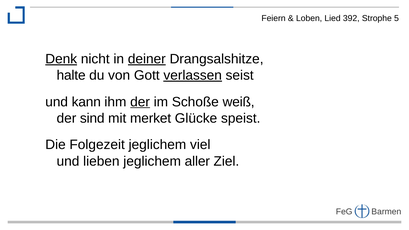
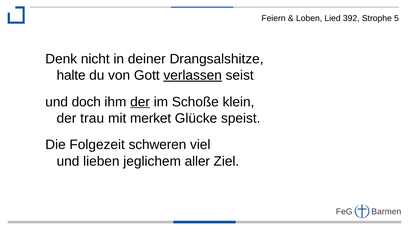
Denk underline: present -> none
deiner underline: present -> none
kann: kann -> doch
weiß: weiß -> klein
sind: sind -> trau
Folgezeit jeglichem: jeglichem -> schweren
